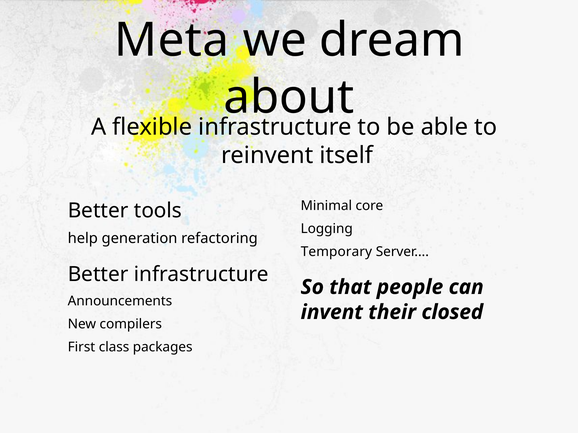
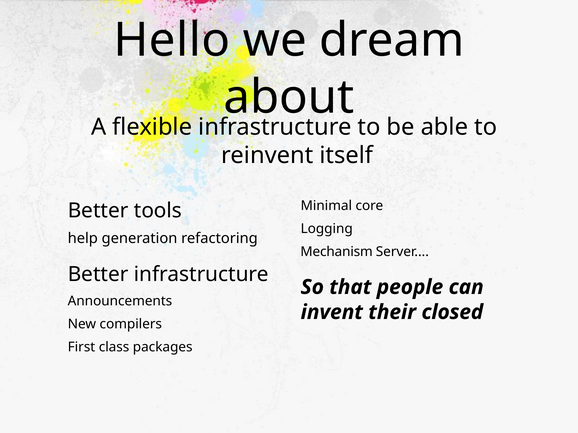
Meta: Meta -> Hello
Temporary: Temporary -> Mechanism
